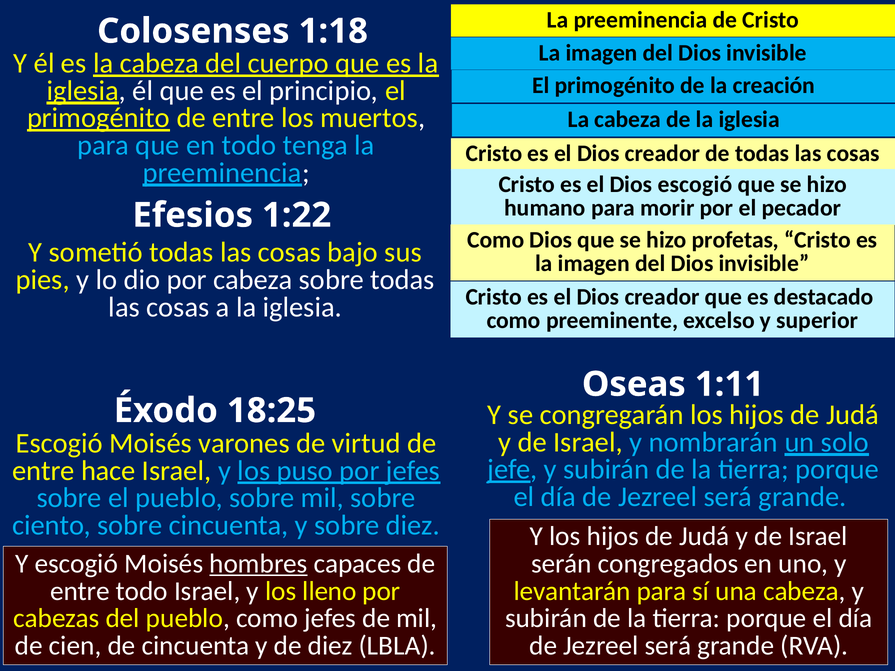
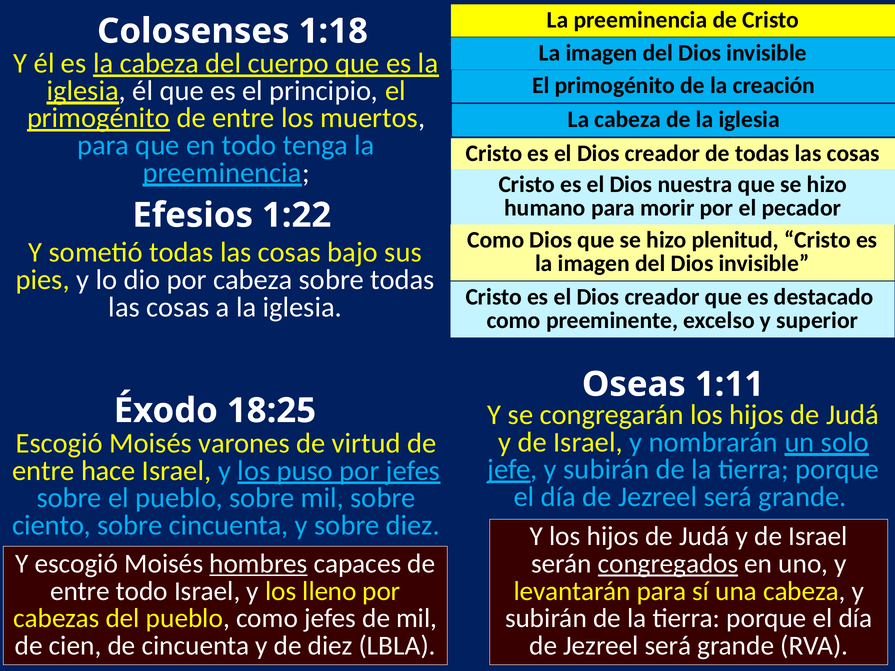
Dios escogió: escogió -> nuestra
profetas: profetas -> plenitud
congregados underline: none -> present
